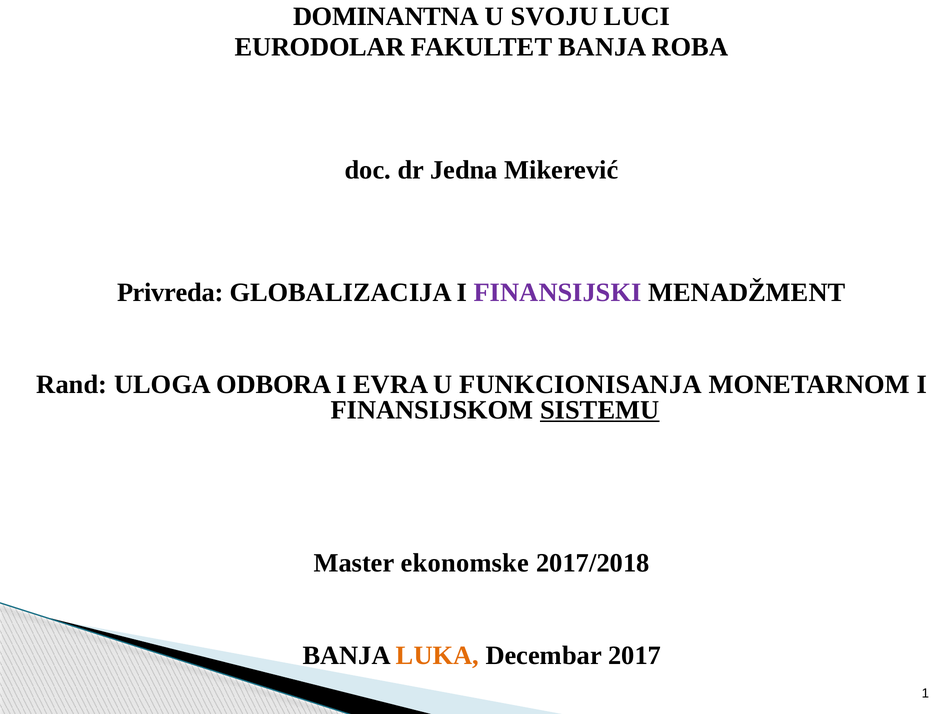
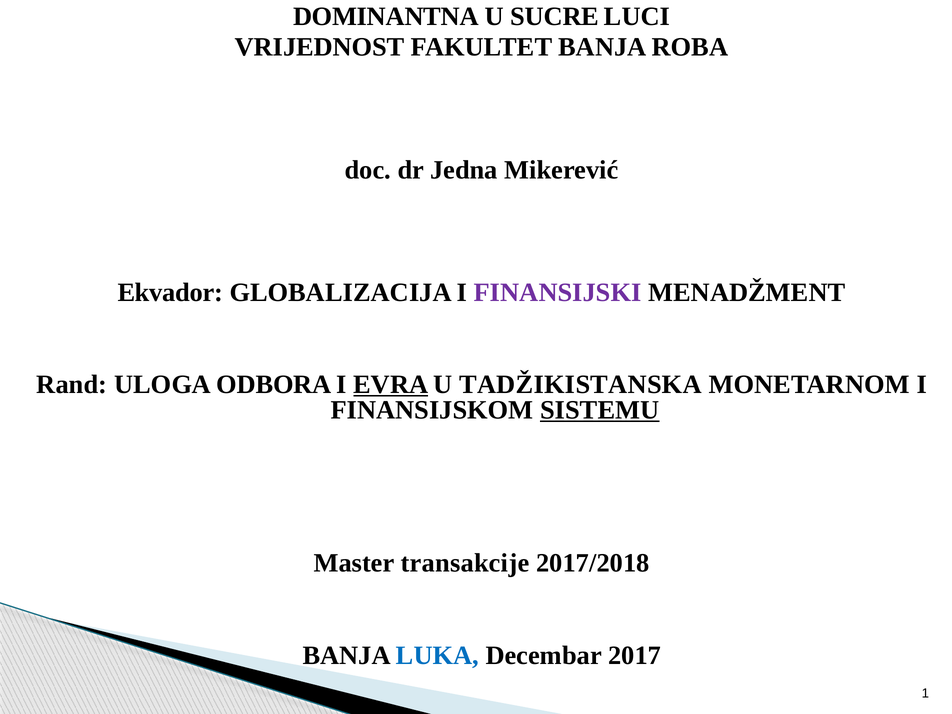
SVOJU: SVOJU -> SUCRE
EURODOLAR: EURODOLAR -> VRIJEDNOST
Privreda: Privreda -> Ekvador
EVRA underline: none -> present
FUNKCIONISANJA: FUNKCIONISANJA -> TADŽIKISTANSKA
ekonomske: ekonomske -> transakcije
LUKA colour: orange -> blue
